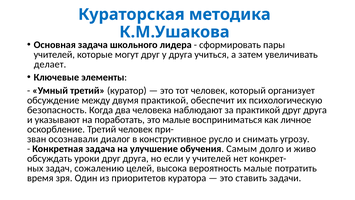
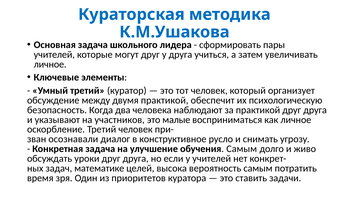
делает at (50, 64): делает -> личное
поработать: поработать -> участников
сожалению: сожалению -> математике
вероятность малые: малые -> самым
